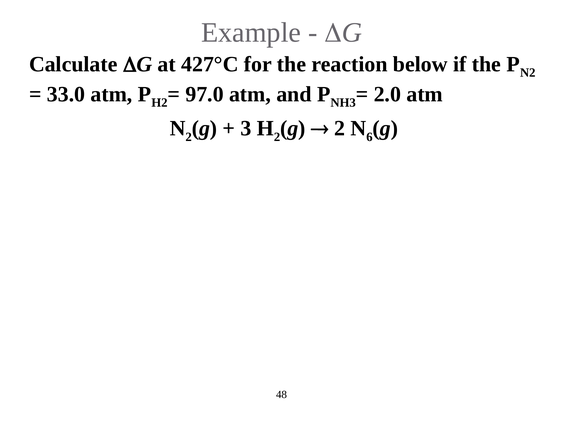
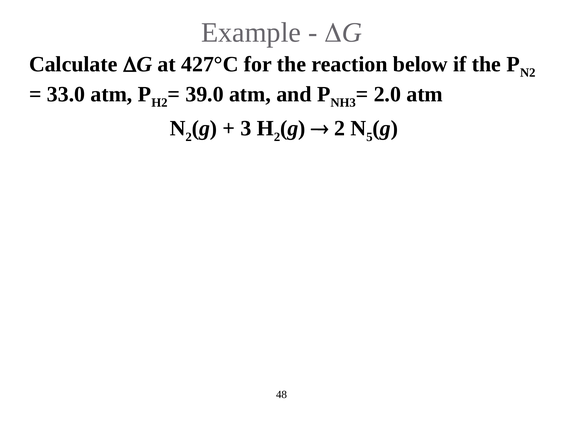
97.0: 97.0 -> 39.0
6: 6 -> 5
